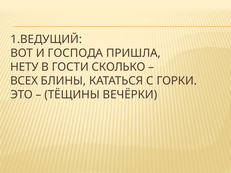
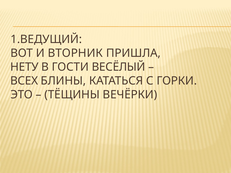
ГОСПОДА: ГОСПОДА -> ВТОРНИК
СКОЛЬКО: СКОЛЬКО -> ВЕСЁЛЫЙ
